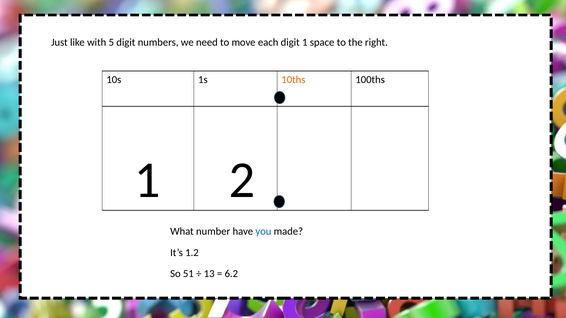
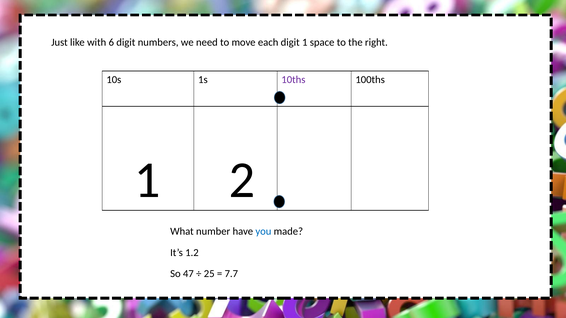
5: 5 -> 6
10ths colour: orange -> purple
51: 51 -> 47
13: 13 -> 25
6.2: 6.2 -> 7.7
